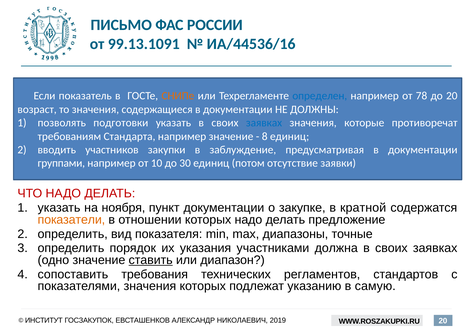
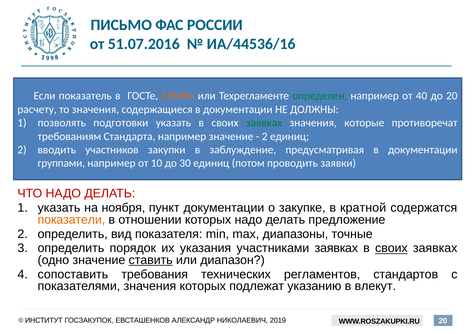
99.13.1091: 99.13.1091 -> 51.07.2016
определен colour: blue -> green
78: 78 -> 40
возраст: возраст -> расчету
заявках at (264, 123) colour: blue -> green
8 at (265, 136): 8 -> 2
отсутствие: отсутствие -> проводить
участниками должна: должна -> заявках
своих at (391, 248) underline: none -> present
самую: самую -> влекут
